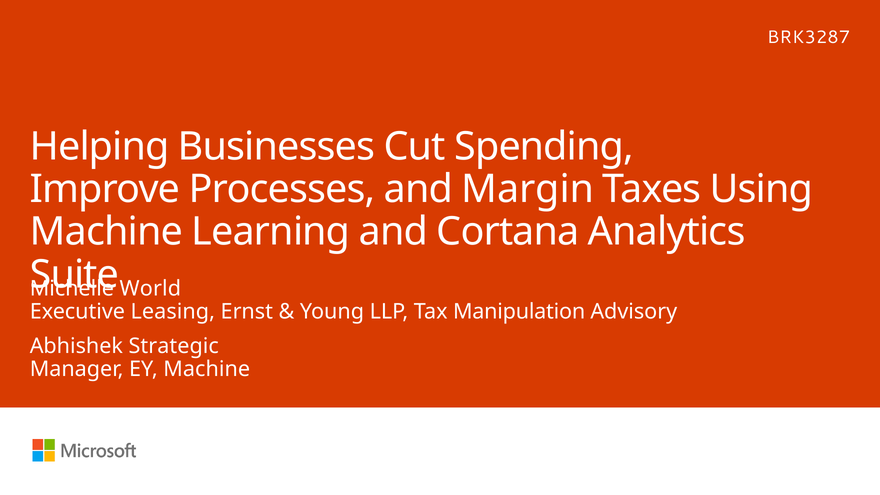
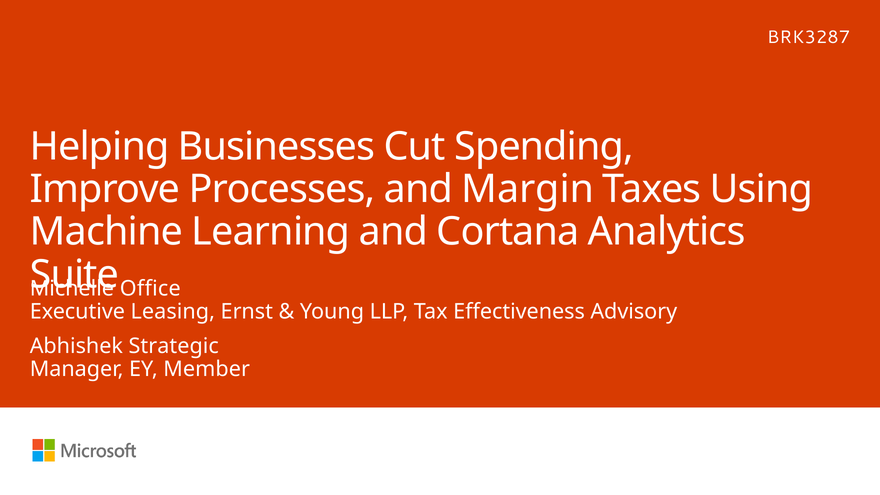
World: World -> Office
Manipulation: Manipulation -> Effectiveness
EY Machine: Machine -> Member
